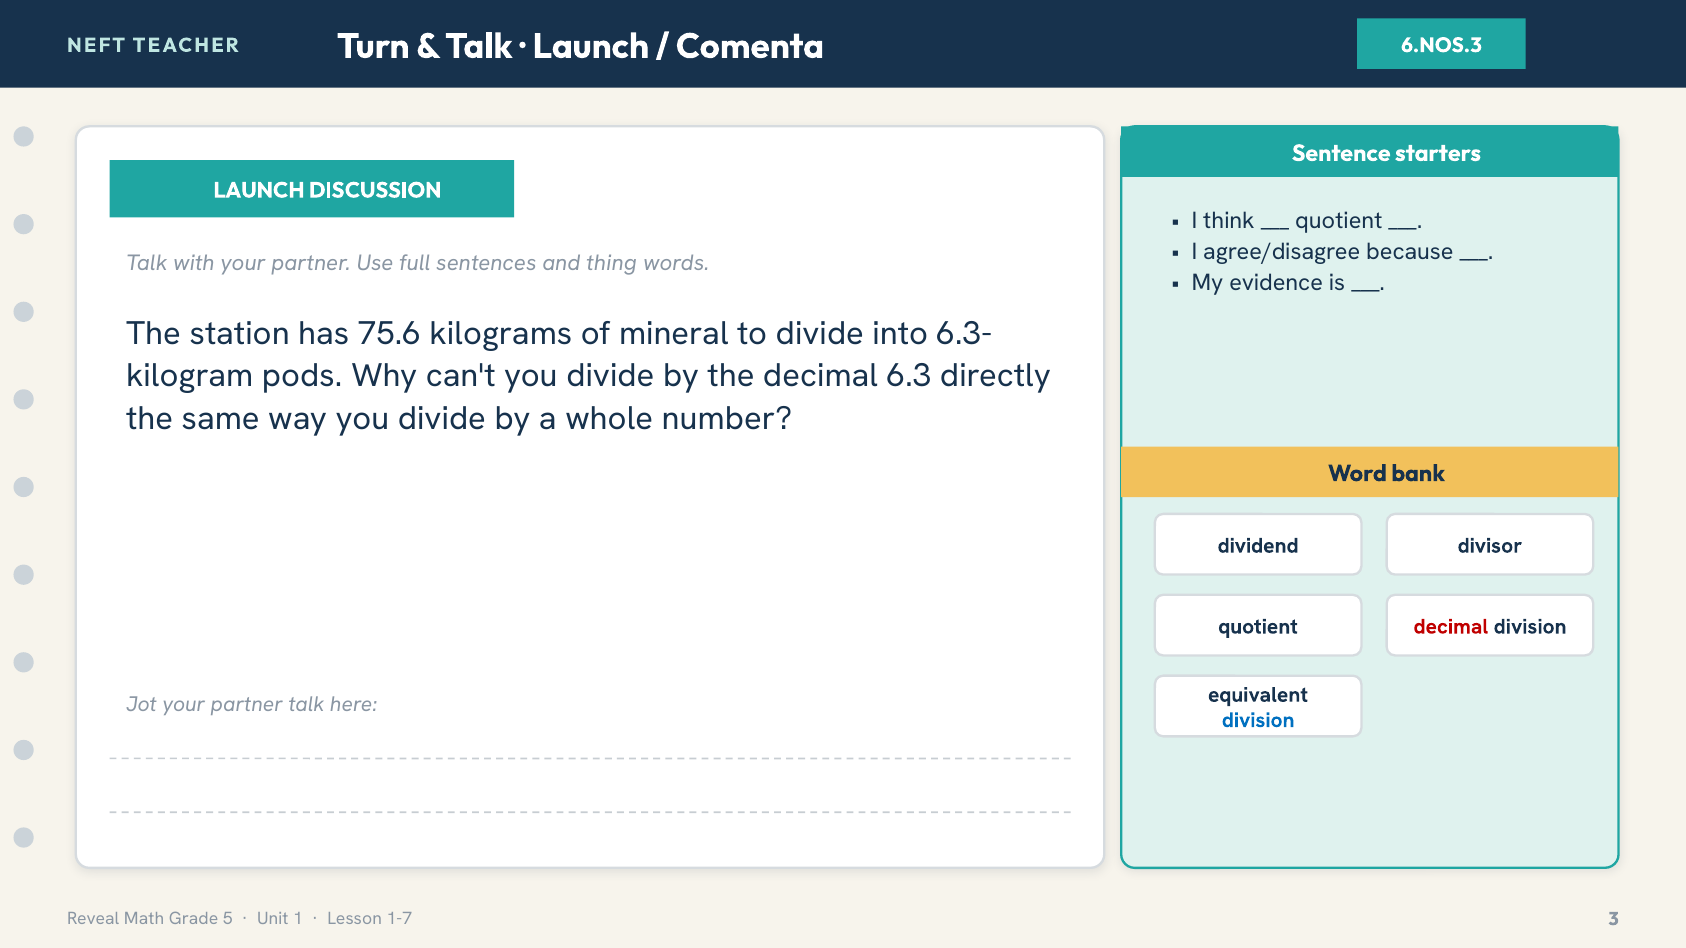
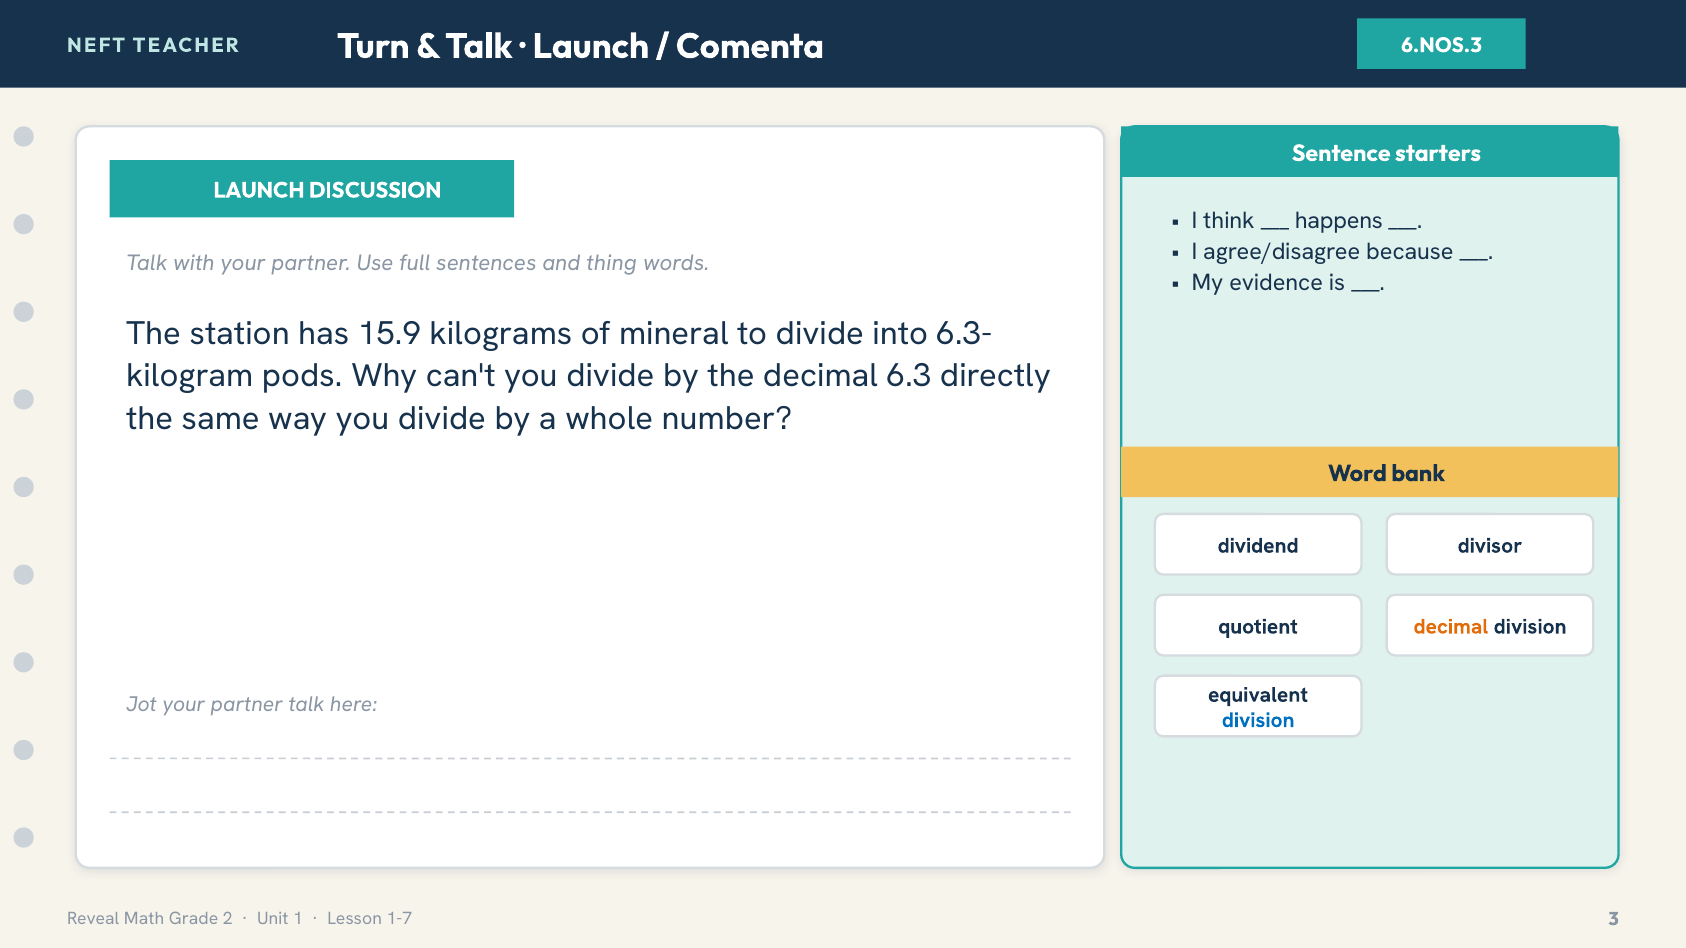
quotient at (1339, 221): quotient -> happens
75.6: 75.6 -> 15.9
decimal at (1451, 627) colour: red -> orange
5: 5 -> 2
